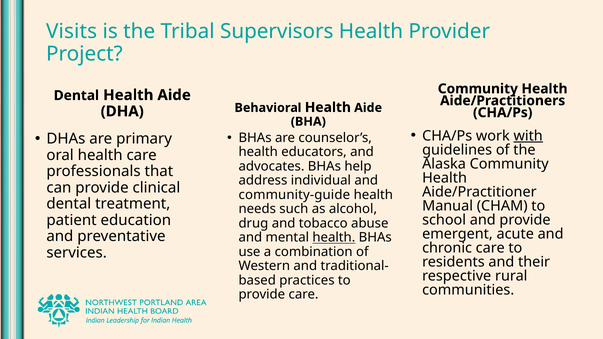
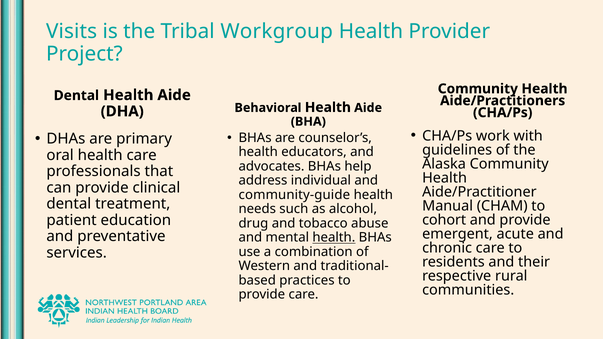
Supervisors: Supervisors -> Workgroup
with underline: present -> none
school: school -> cohort
